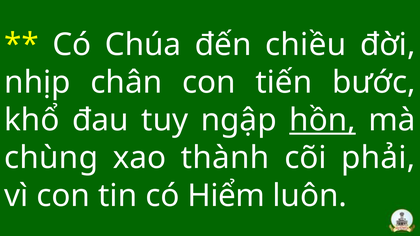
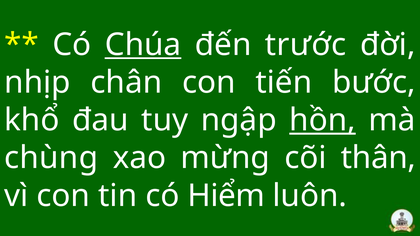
Chúa underline: none -> present
chiều: chiều -> trước
thành: thành -> mừng
phải: phải -> thân
